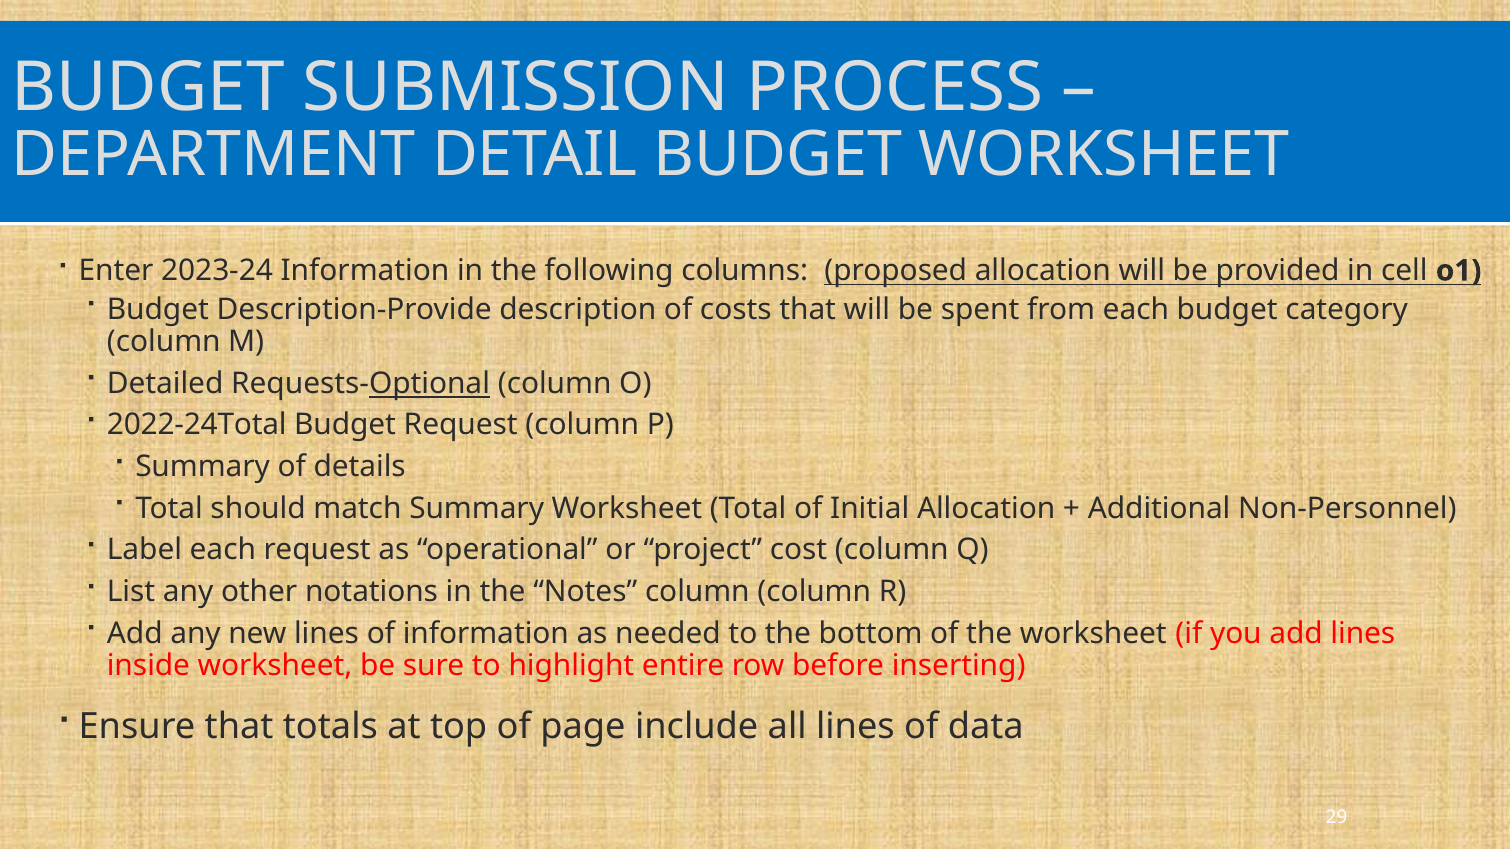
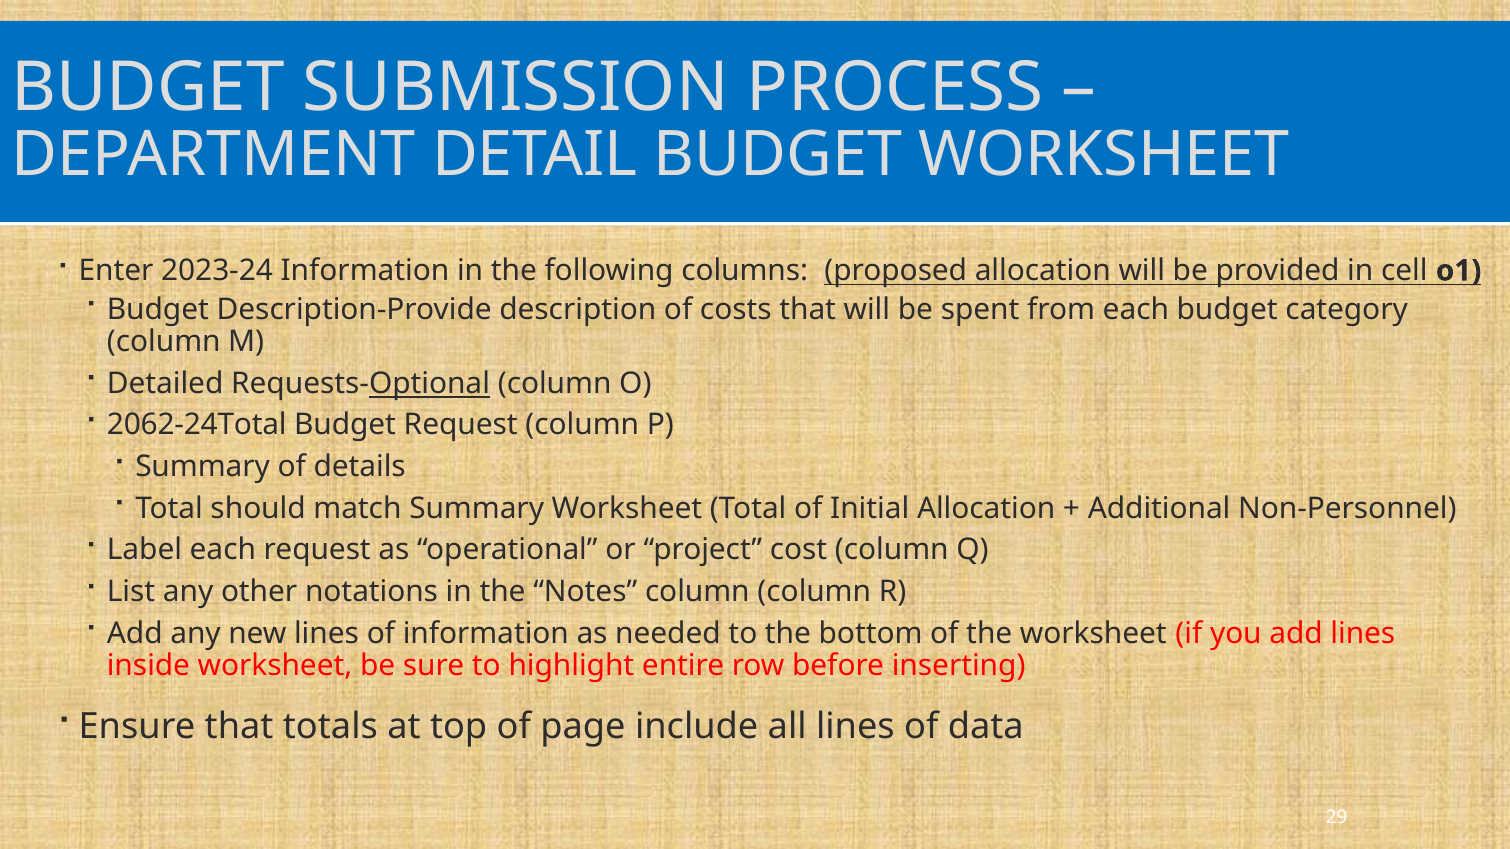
2022-24Total: 2022-24Total -> 2062-24Total
